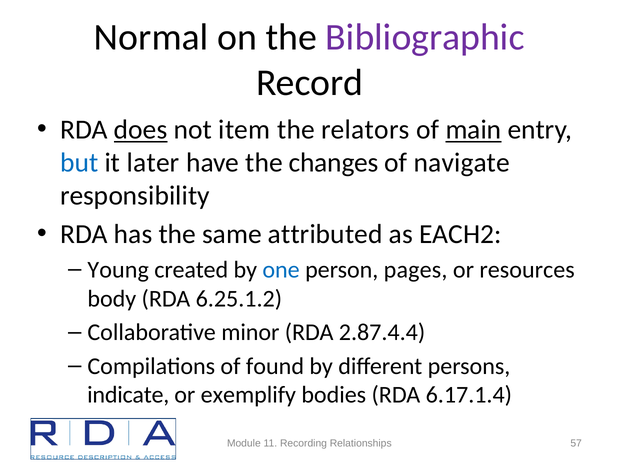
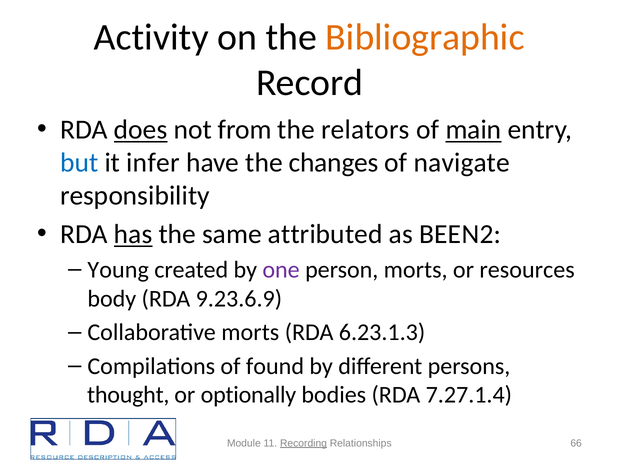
Normal: Normal -> Activity
Bibliographic colour: purple -> orange
item: item -> from
later: later -> infer
has underline: none -> present
EACH2: EACH2 -> BEEN2
one colour: blue -> purple
person pages: pages -> morts
6.25.1.2: 6.25.1.2 -> 9.23.6.9
Collaborative minor: minor -> morts
2.87.4.4: 2.87.4.4 -> 6.23.1.3
indicate: indicate -> thought
exemplify: exemplify -> optionally
6.17.1.4: 6.17.1.4 -> 7.27.1.4
Recording underline: none -> present
57: 57 -> 66
